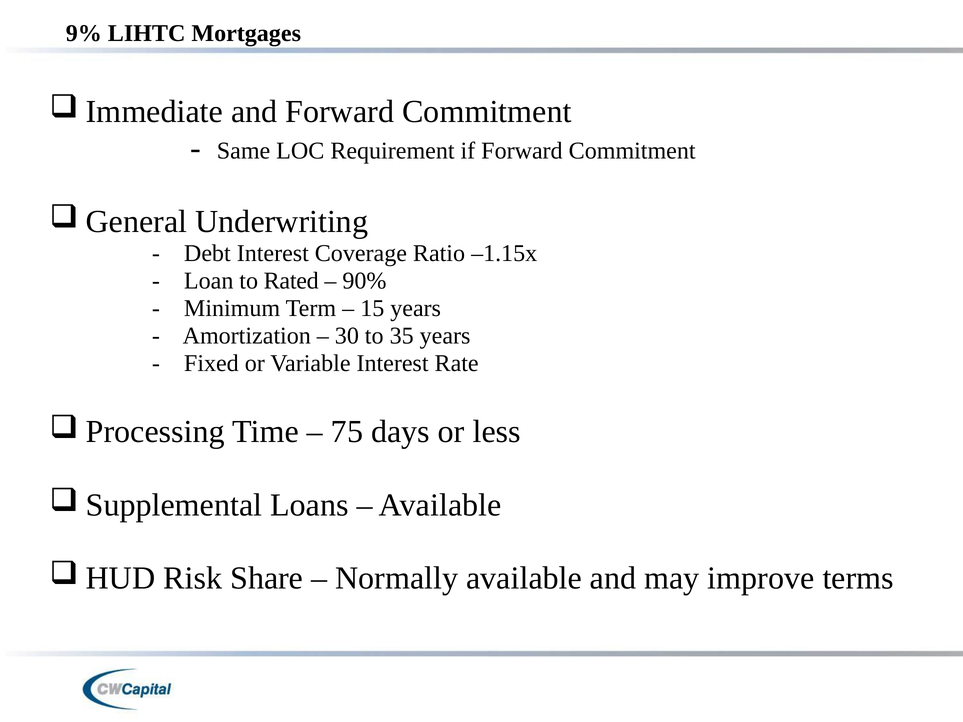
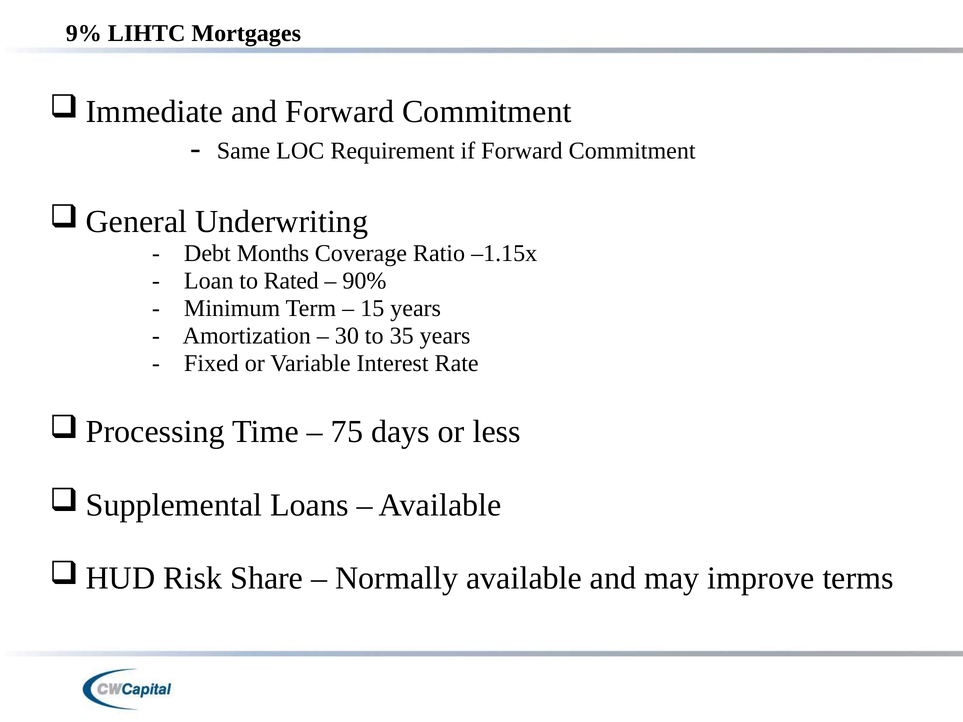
Debt Interest: Interest -> Months
